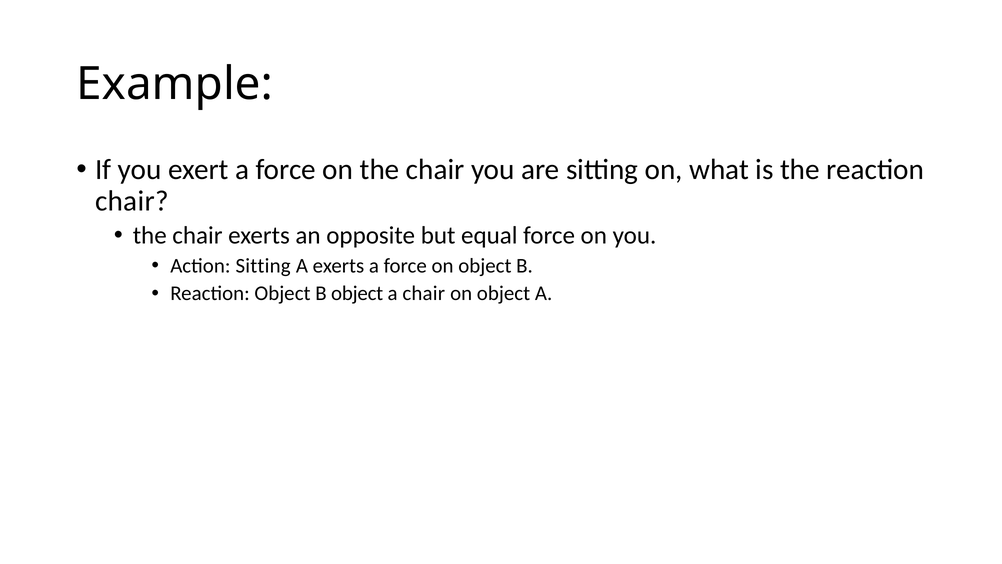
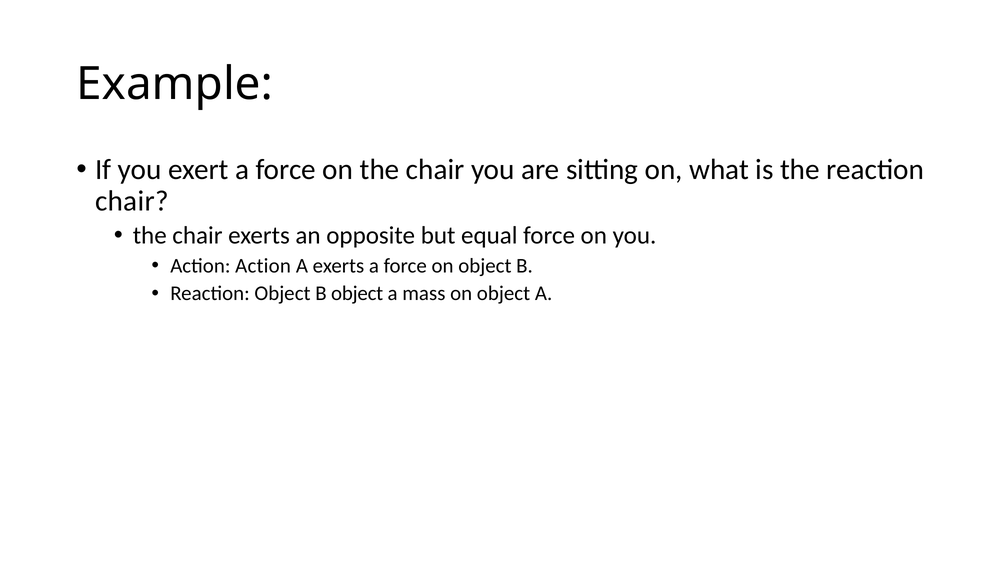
Action Sitting: Sitting -> Action
a chair: chair -> mass
